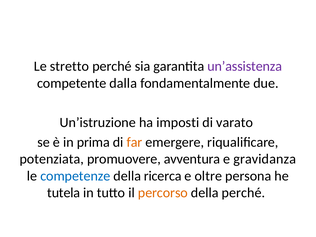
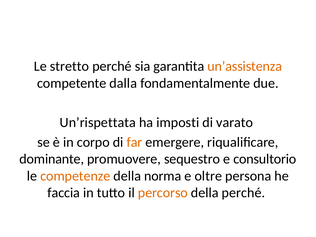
un’assistenza colour: purple -> orange
Un’istruzione: Un’istruzione -> Un’rispettata
prima: prima -> corpo
potenziata: potenziata -> dominante
avventura: avventura -> sequestro
gravidanza: gravidanza -> consultorio
competenze colour: blue -> orange
ricerca: ricerca -> norma
tutela: tutela -> faccia
